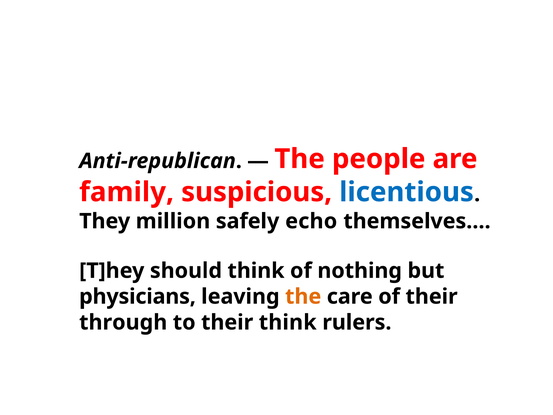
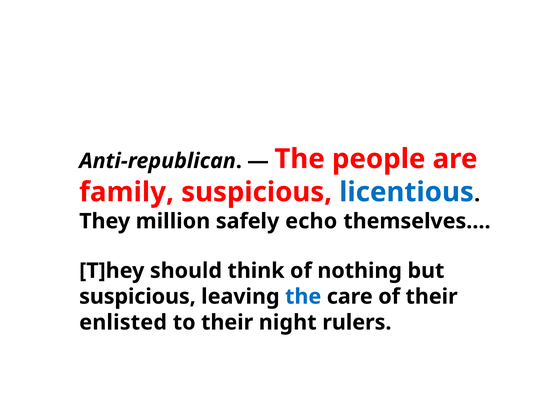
physicians at (138, 296): physicians -> suspicious
the at (303, 296) colour: orange -> blue
through: through -> enlisted
their think: think -> night
